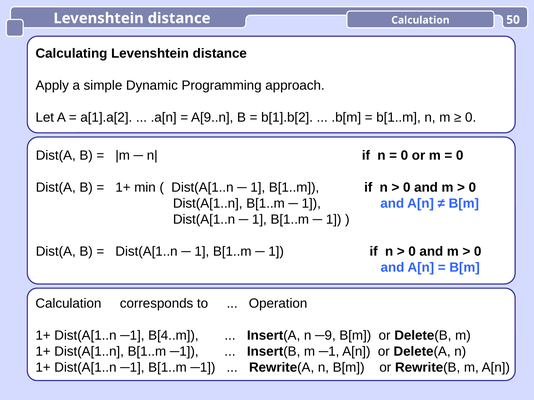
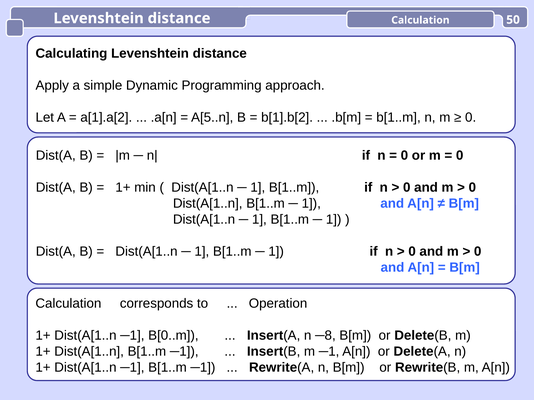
A[9..n: A[9..n -> A[5..n
B[4..m: B[4..m -> B[0..m
─9: ─9 -> ─8
